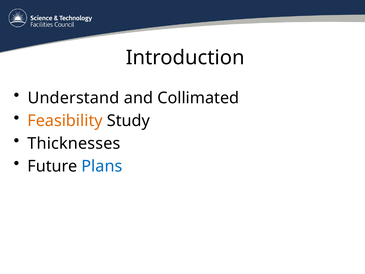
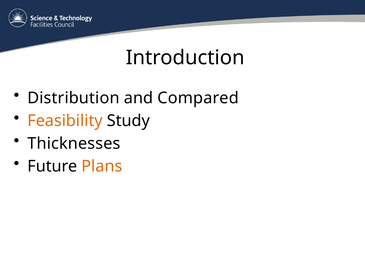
Understand: Understand -> Distribution
Collimated: Collimated -> Compared
Plans colour: blue -> orange
